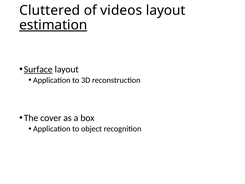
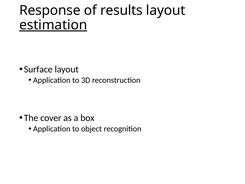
Cluttered: Cluttered -> Response
videos: videos -> results
Surface underline: present -> none
